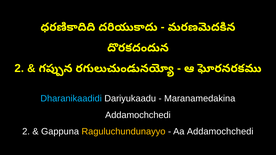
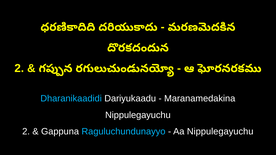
Addamochchedi at (138, 115): Addamochchedi -> Nippulegayuchu
Raguluchundunayyo colour: yellow -> light blue
Aa Addamochchedi: Addamochchedi -> Nippulegayuchu
